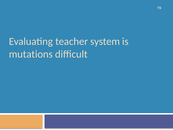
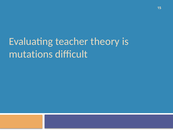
system: system -> theory
